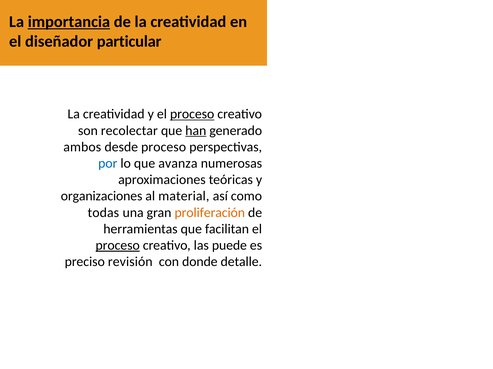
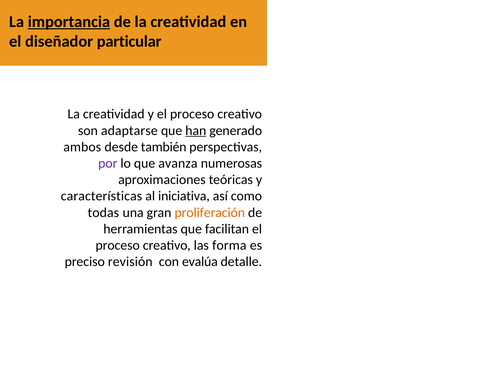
proceso at (192, 114) underline: present -> none
recolectar: recolectar -> adaptarse
desde proceso: proceso -> también
por colour: blue -> purple
organizaciones: organizaciones -> características
material: material -> iniciativa
proceso at (118, 246) underline: present -> none
puede: puede -> forma
donde: donde -> evalúa
